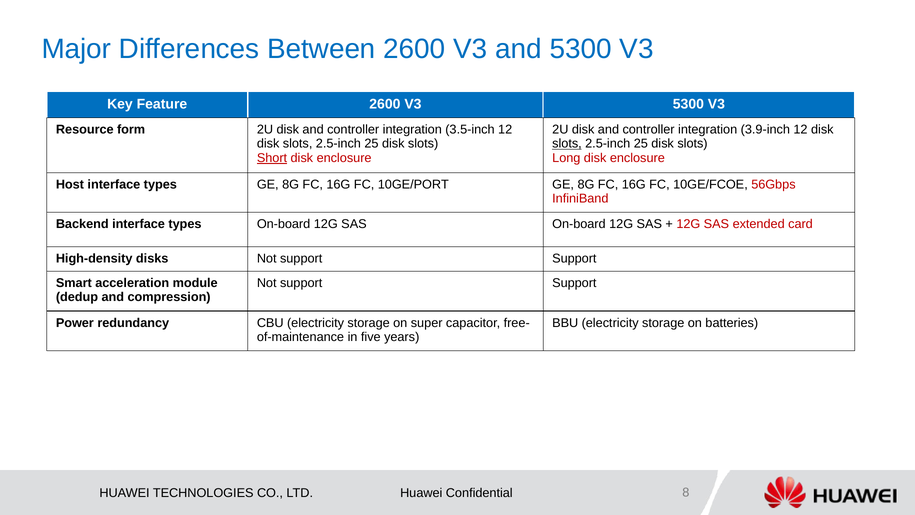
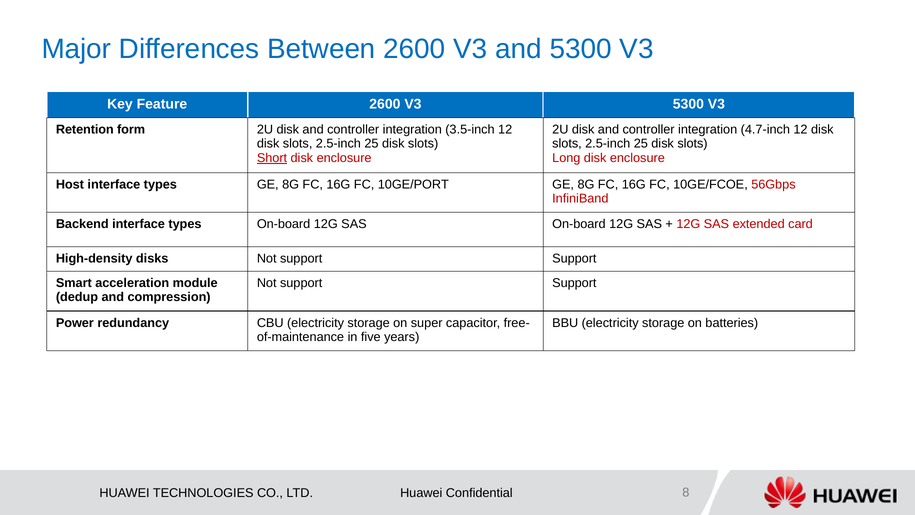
Resource: Resource -> Retention
3.9-inch: 3.9-inch -> 4.7-inch
slots at (567, 144) underline: present -> none
